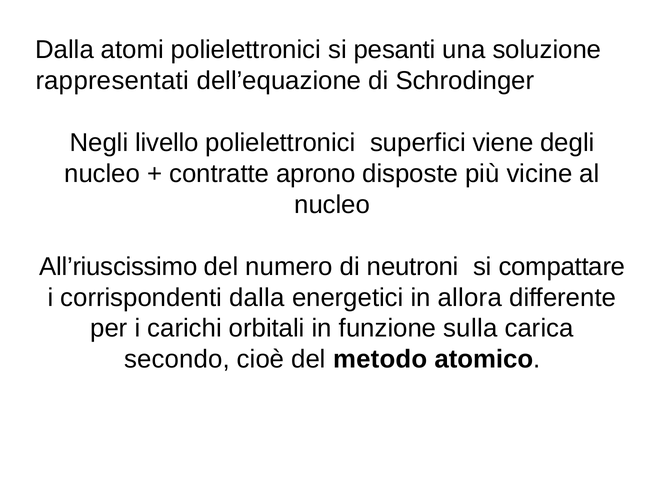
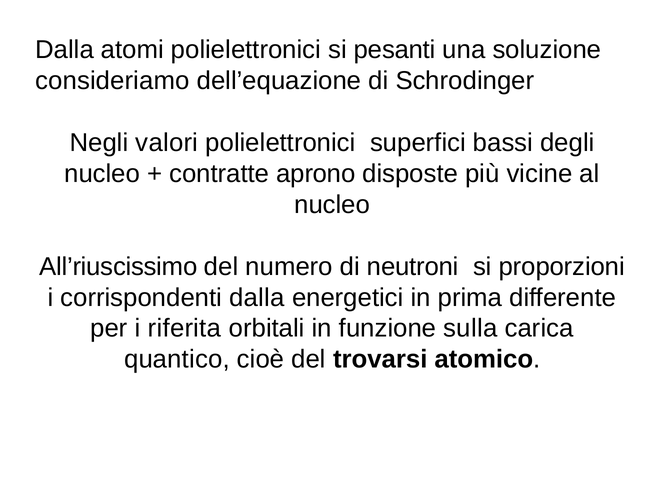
rappresentati: rappresentati -> consideriamo
livello: livello -> valori
viene: viene -> bassi
compattare: compattare -> proporzioni
allora: allora -> prima
carichi: carichi -> riferita
secondo: secondo -> quantico
metodo: metodo -> trovarsi
